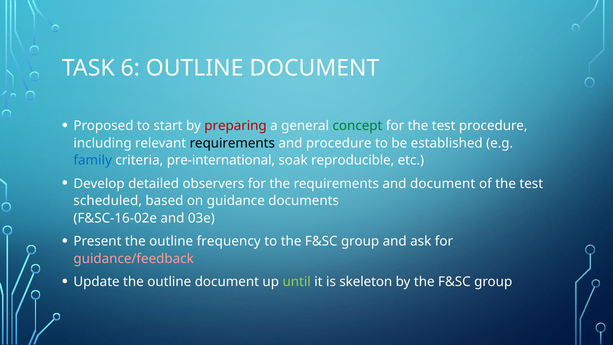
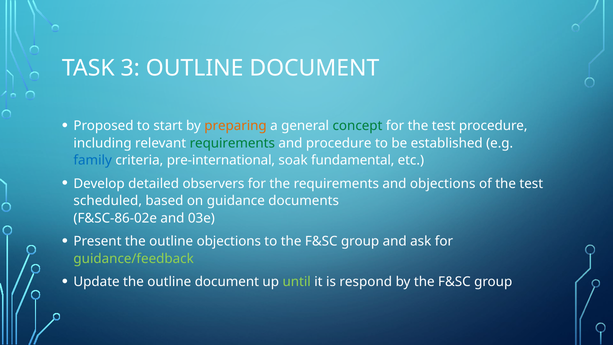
6: 6 -> 3
preparing colour: red -> orange
requirements at (232, 143) colour: black -> green
reproducible: reproducible -> fundamental
and document: document -> objections
F&SC-16-02e: F&SC-16-02e -> F&SC-86-02e
outline frequency: frequency -> objections
guidance/feedback colour: pink -> light green
skeleton: skeleton -> respond
